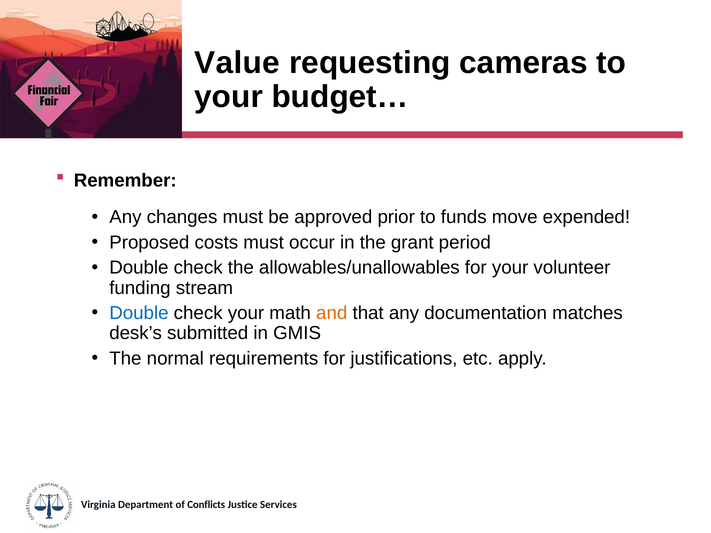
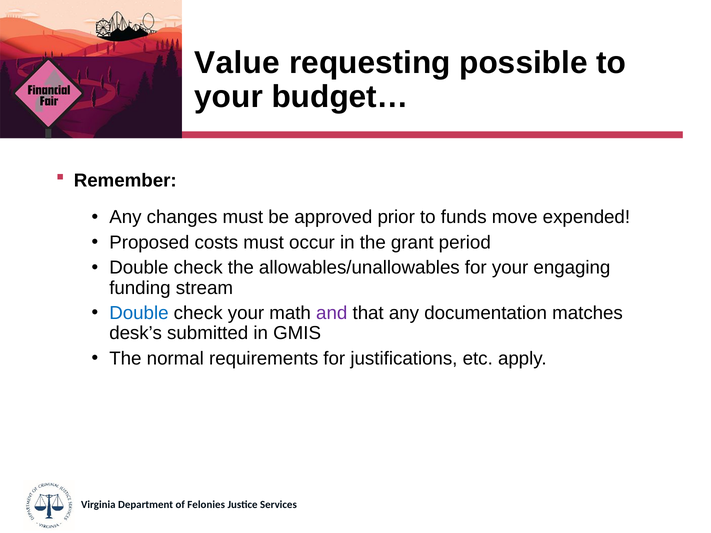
cameras: cameras -> possible
volunteer: volunteer -> engaging
and colour: orange -> purple
Conflicts: Conflicts -> Felonies
